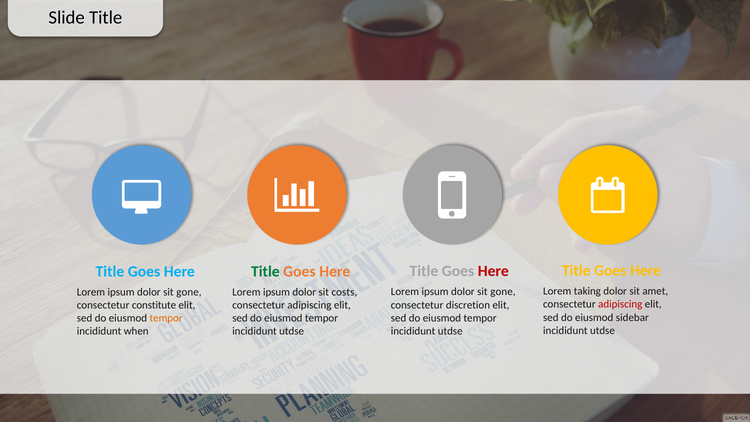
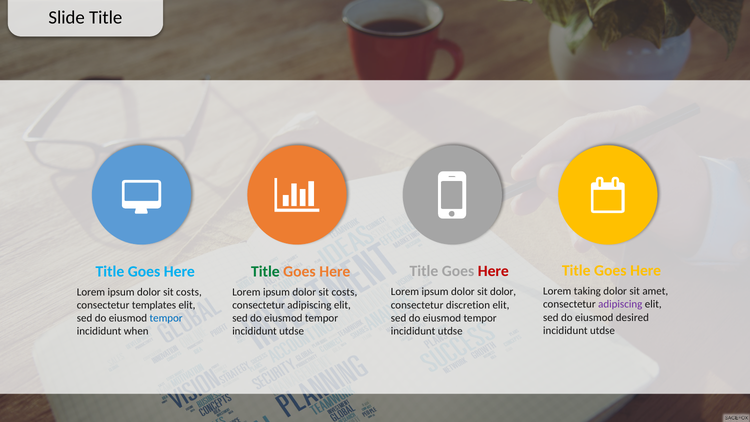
gone at (503, 292): gone -> dolor
gone at (189, 292): gone -> costs
adipiscing at (620, 304) colour: red -> purple
constitute: constitute -> templates
sidebar: sidebar -> desired
tempor at (166, 318) colour: orange -> blue
